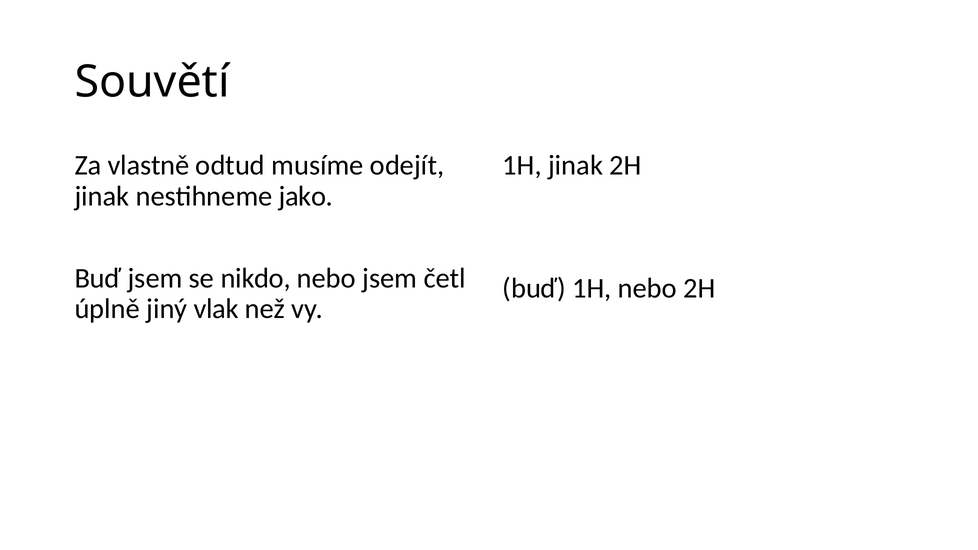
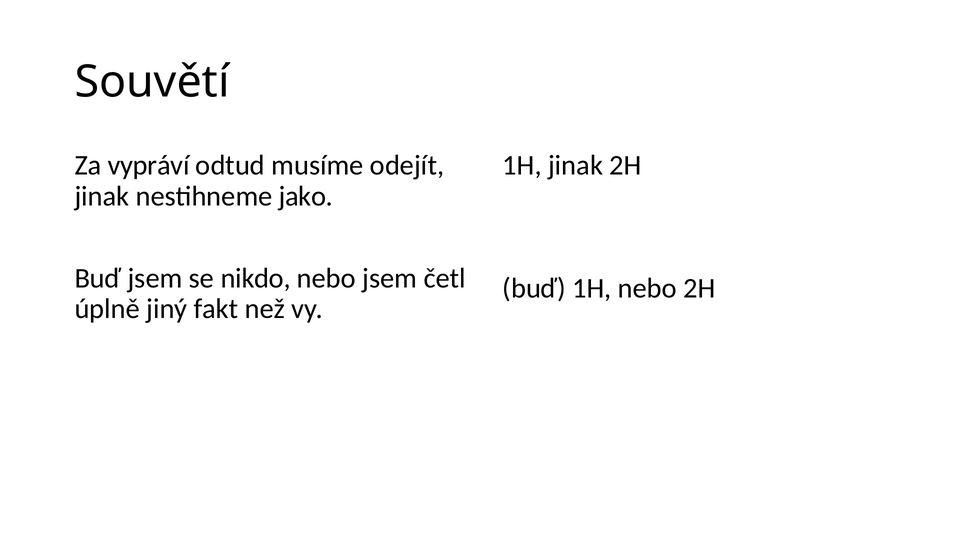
vlastně: vlastně -> vypráví
vlak: vlak -> fakt
